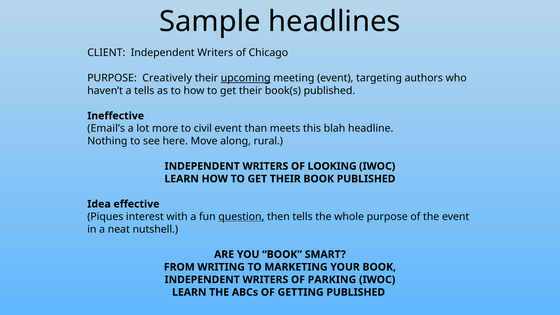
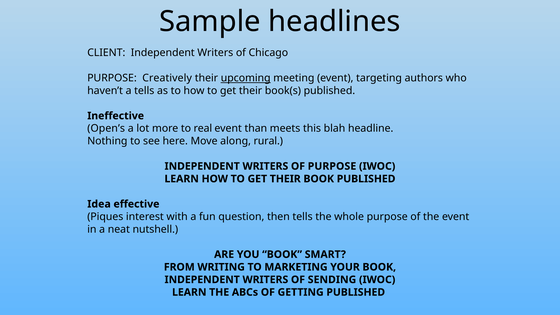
Email’s: Email’s -> Open’s
civil: civil -> real
OF LOOKING: LOOKING -> PURPOSE
question underline: present -> none
PARKING: PARKING -> SENDING
